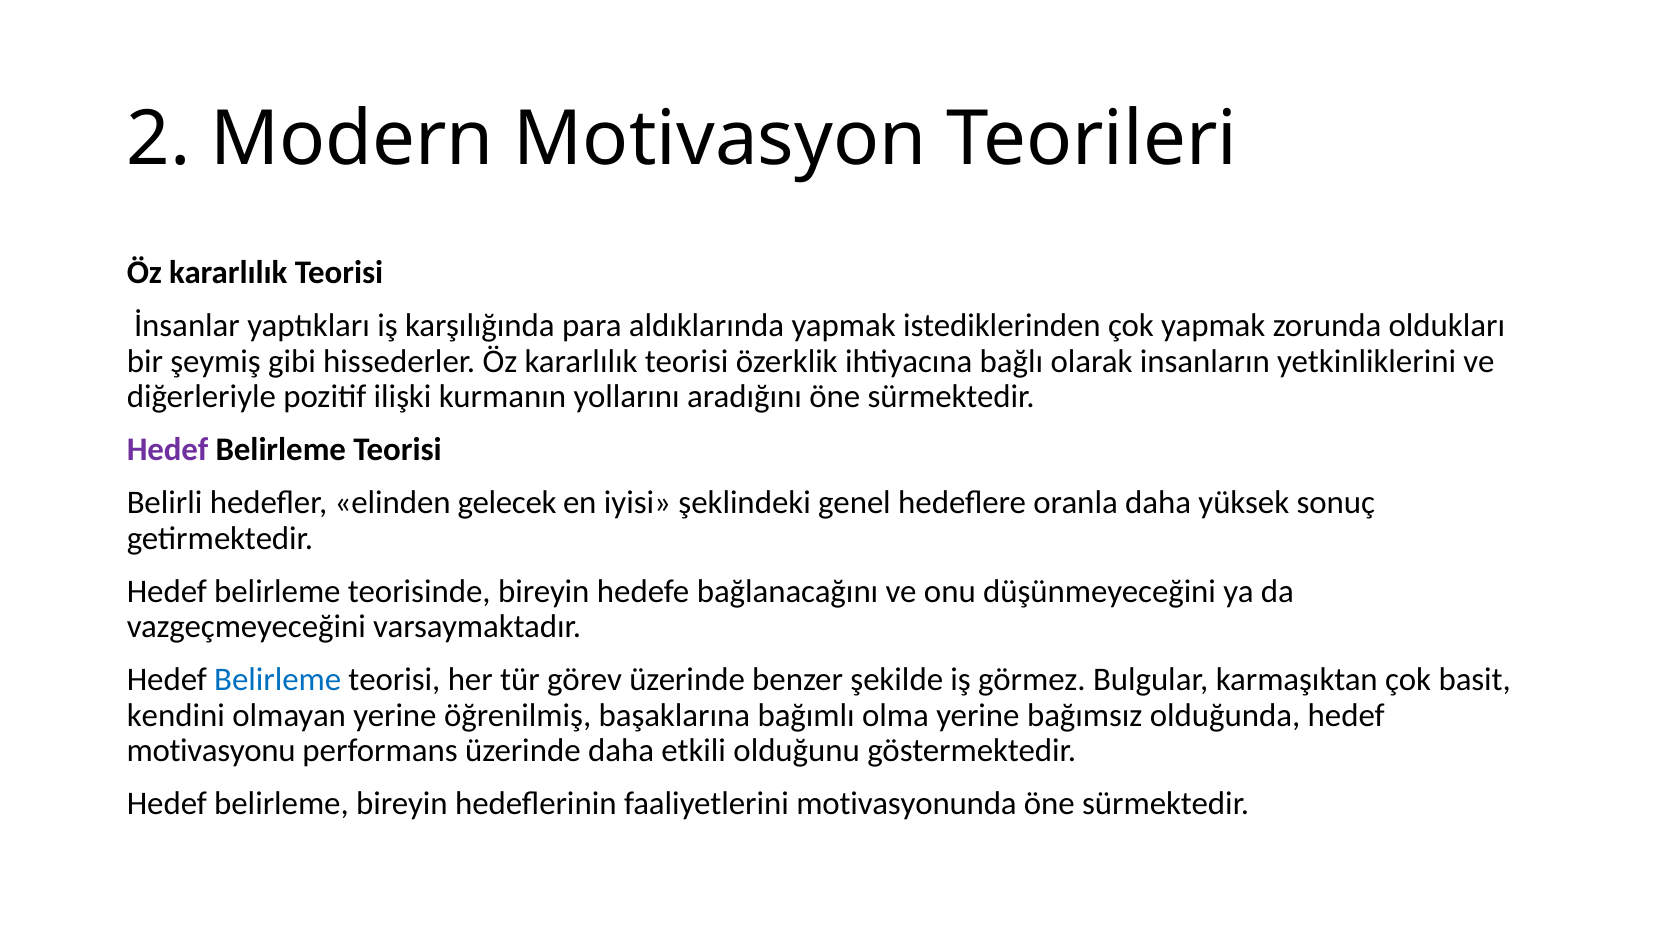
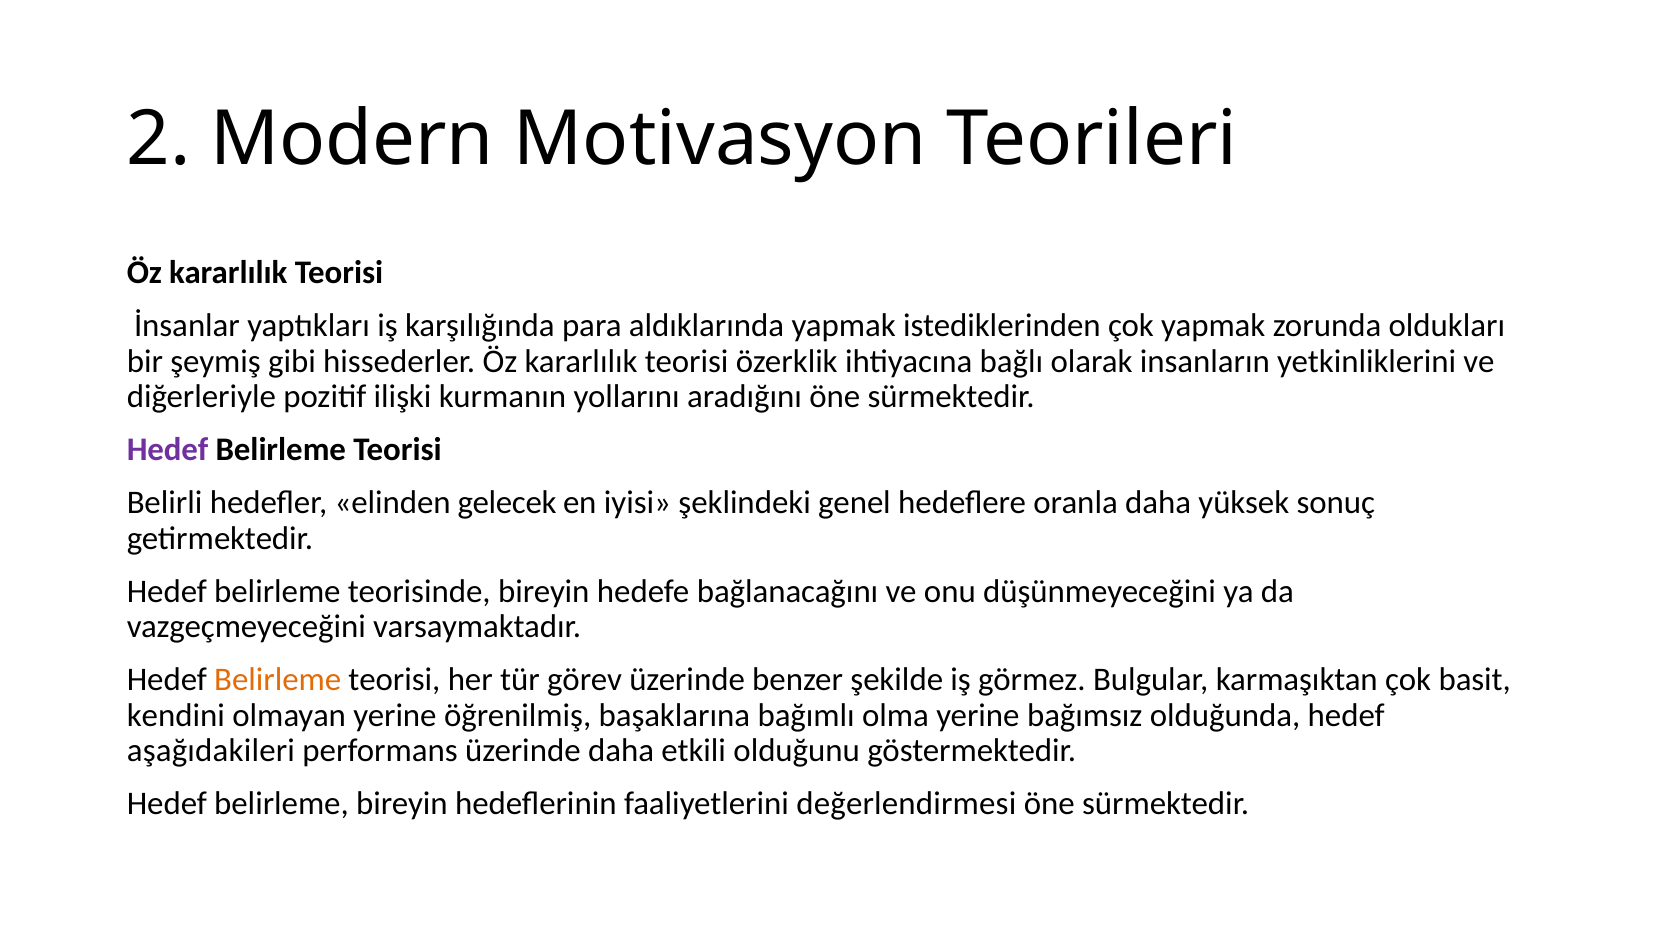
Belirleme at (278, 679) colour: blue -> orange
motivasyonu: motivasyonu -> aşağıdakileri
motivasyonunda: motivasyonunda -> değerlendirmesi
